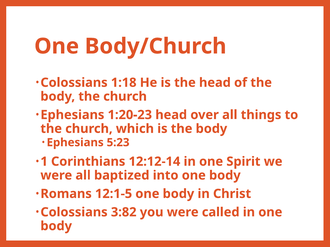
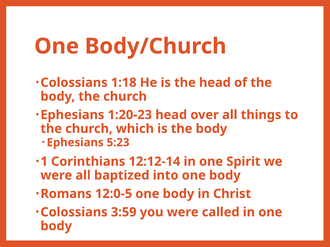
12:1-5: 12:1-5 -> 12:0-5
3:82: 3:82 -> 3:59
